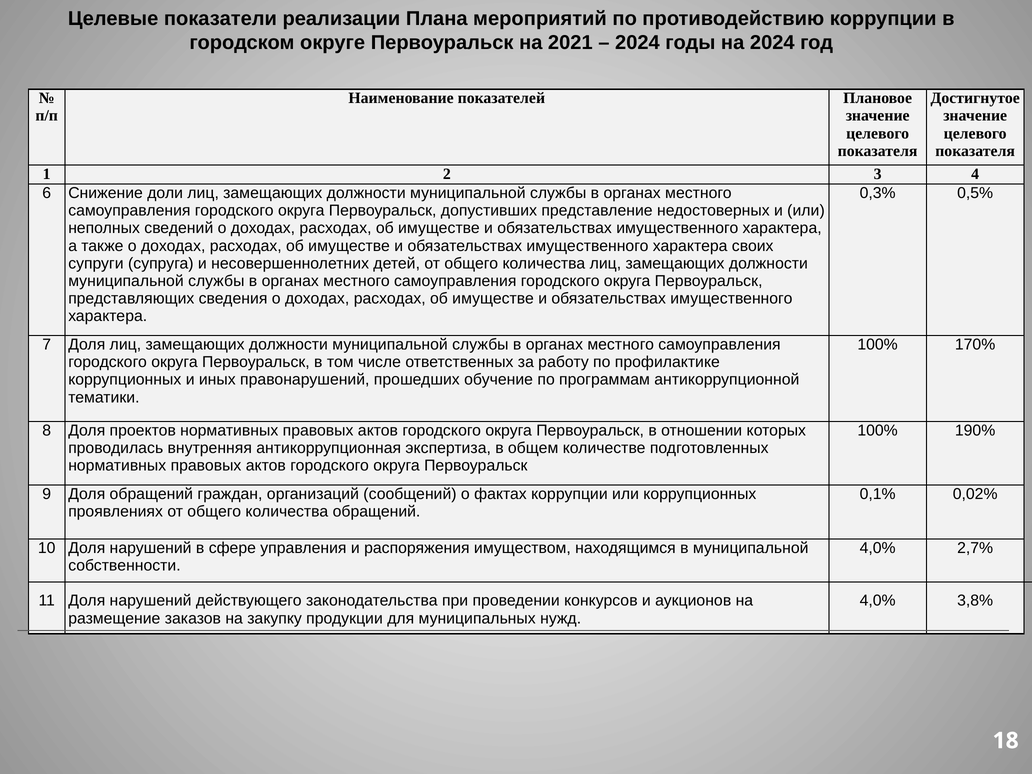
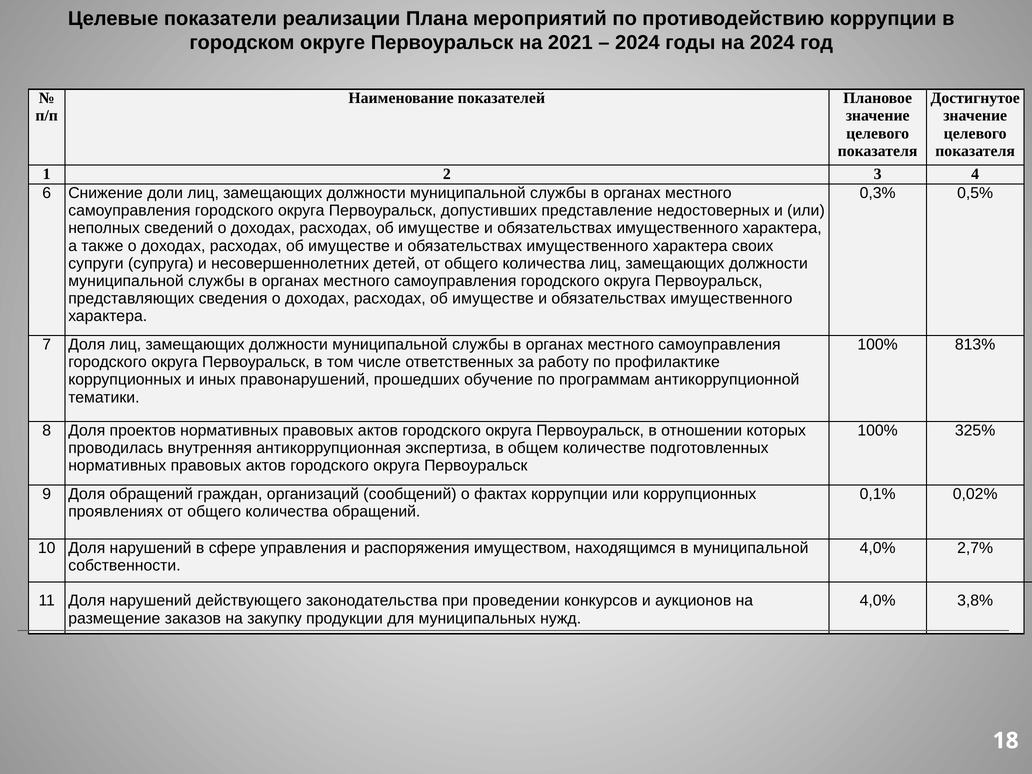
170%: 170% -> 813%
190%: 190% -> 325%
